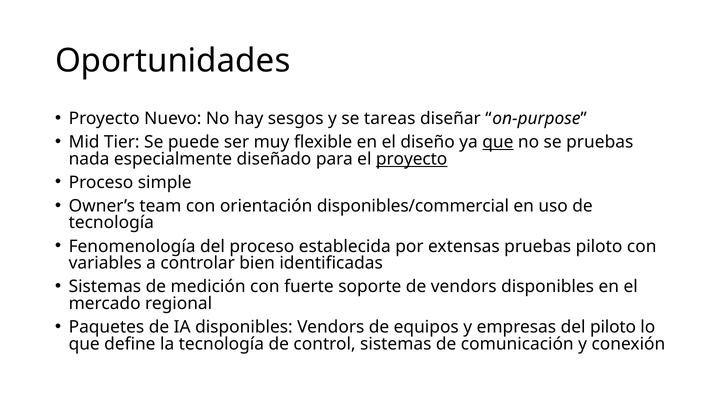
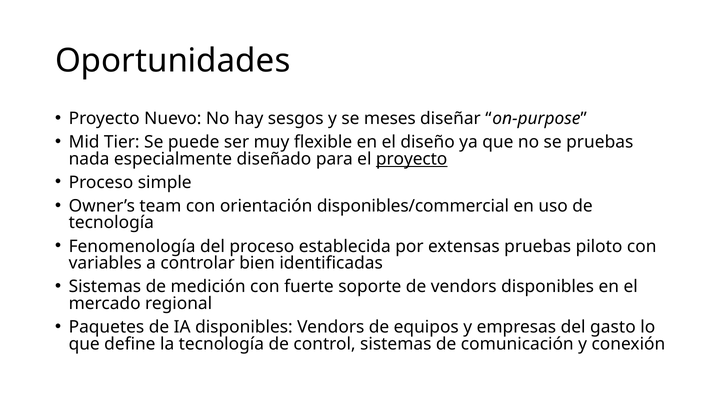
tareas: tareas -> meses
que at (498, 142) underline: present -> none
del piloto: piloto -> gasto
